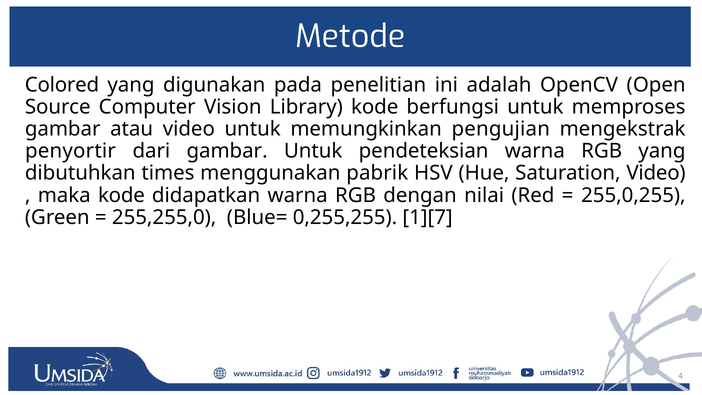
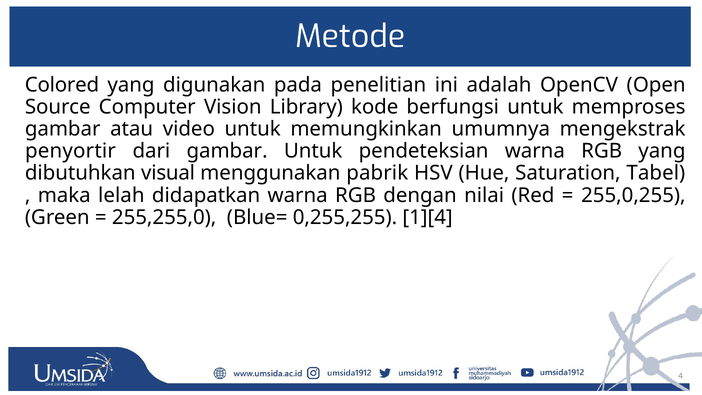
pengujian: pengujian -> umumnya
times: times -> visual
Saturation Video: Video -> Tabel
maka kode: kode -> lelah
1][7: 1][7 -> 1][4
